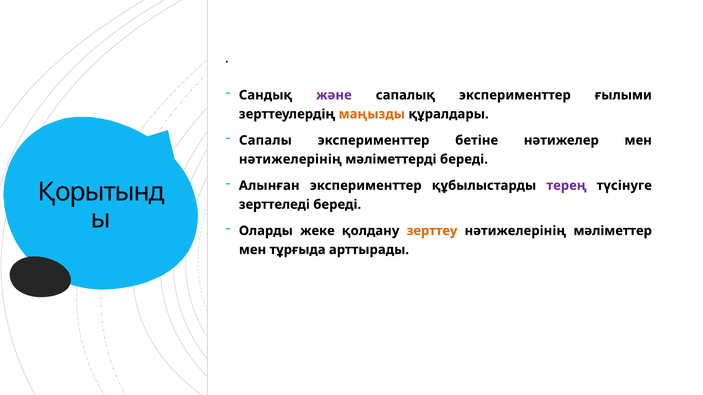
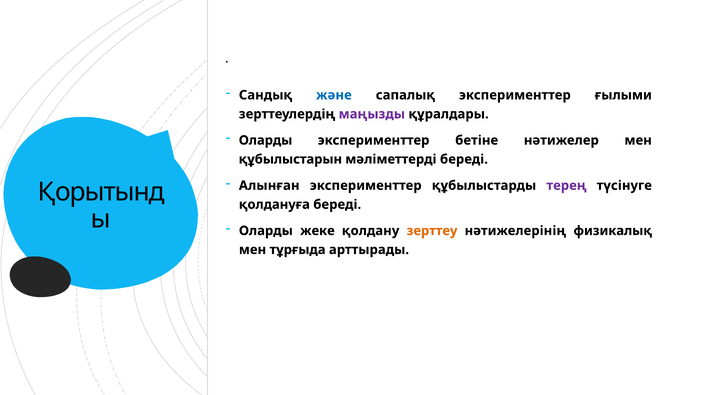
және colour: purple -> blue
маңызды colour: orange -> purple
Сапалы at (265, 140): Сапалы -> Оларды
нәтижелерінің at (290, 159): нәтижелерінің -> құбылыстарын
зерттеледі: зерттеледі -> қолдануға
мәліметтер: мәліметтер -> физикалық
